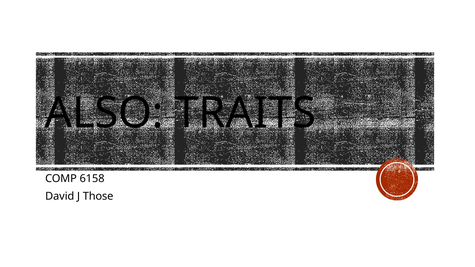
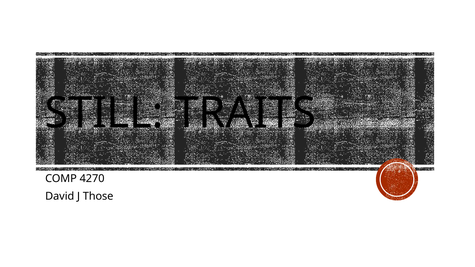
ALSO: ALSO -> STILL
6158: 6158 -> 4270
